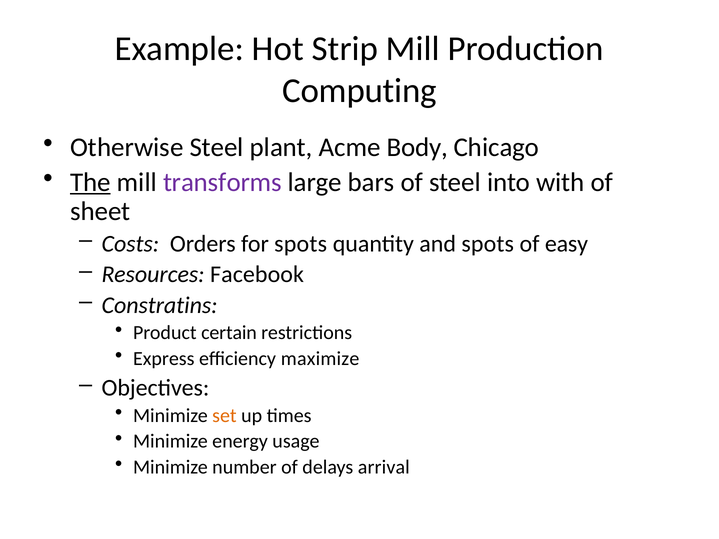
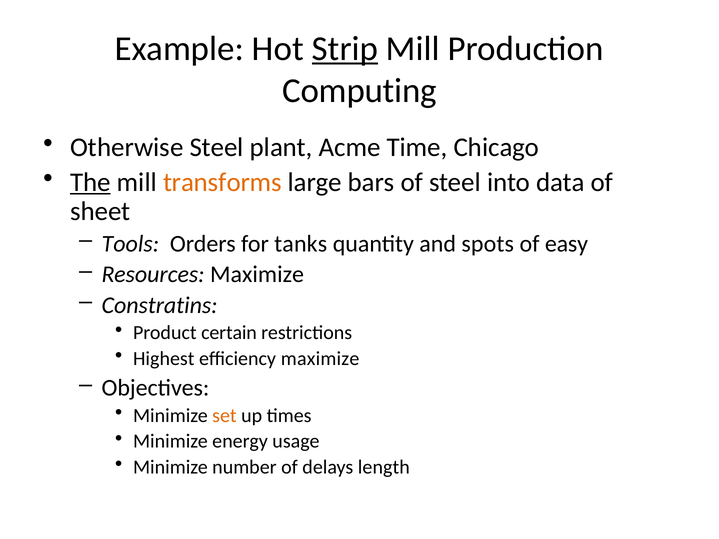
Strip underline: none -> present
Body: Body -> Time
transforms colour: purple -> orange
with: with -> data
Costs: Costs -> Tools
for spots: spots -> tanks
Resources Facebook: Facebook -> Maximize
Express: Express -> Highest
arrival: arrival -> length
